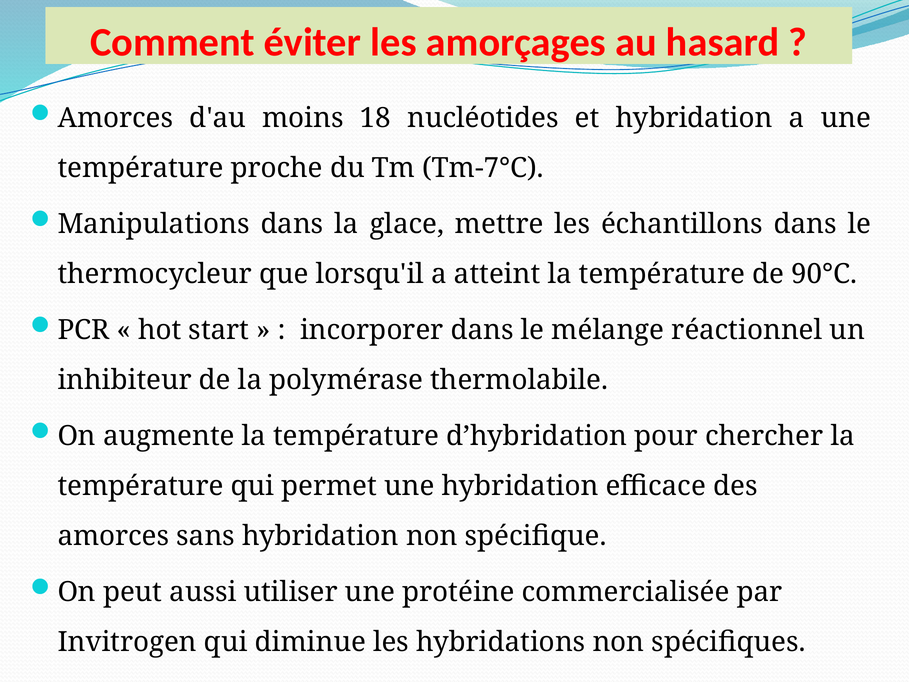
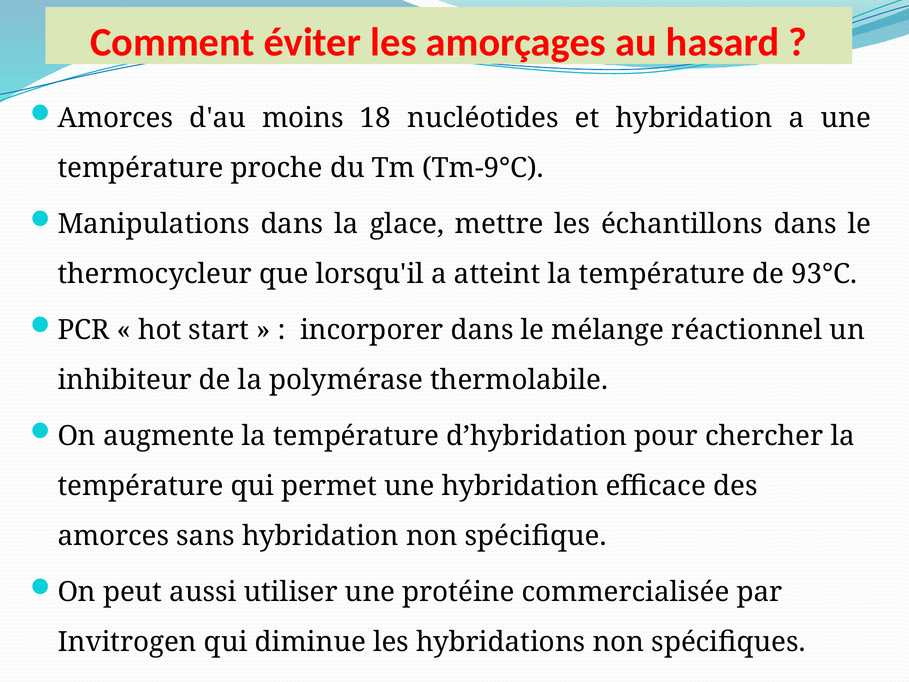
Tm-7°C: Tm-7°C -> Tm-9°C
90°C: 90°C -> 93°C
